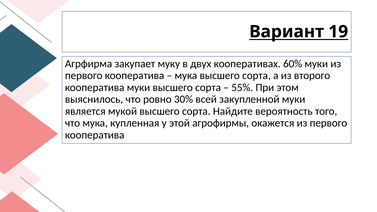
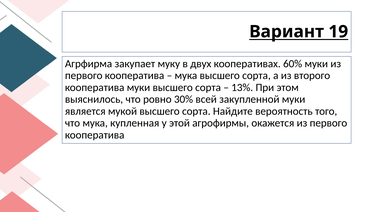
55%: 55% -> 13%
